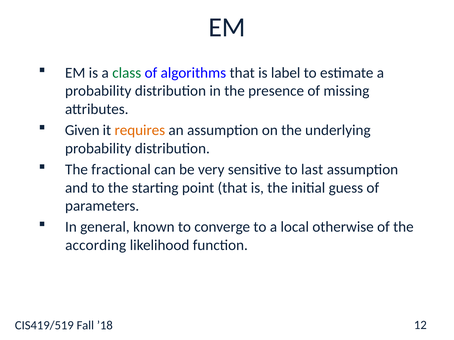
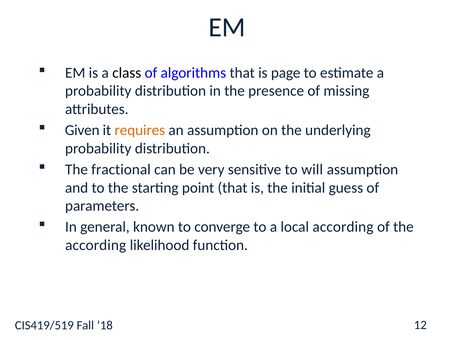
class colour: green -> black
label: label -> page
last: last -> will
local otherwise: otherwise -> according
